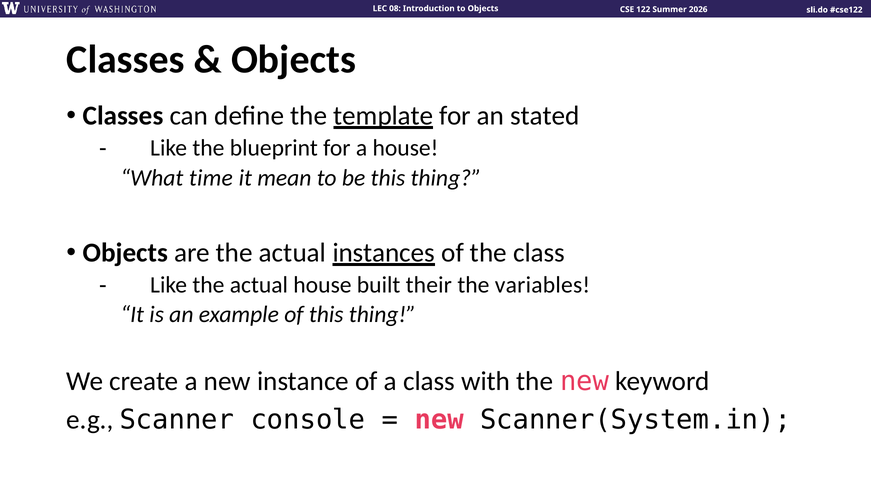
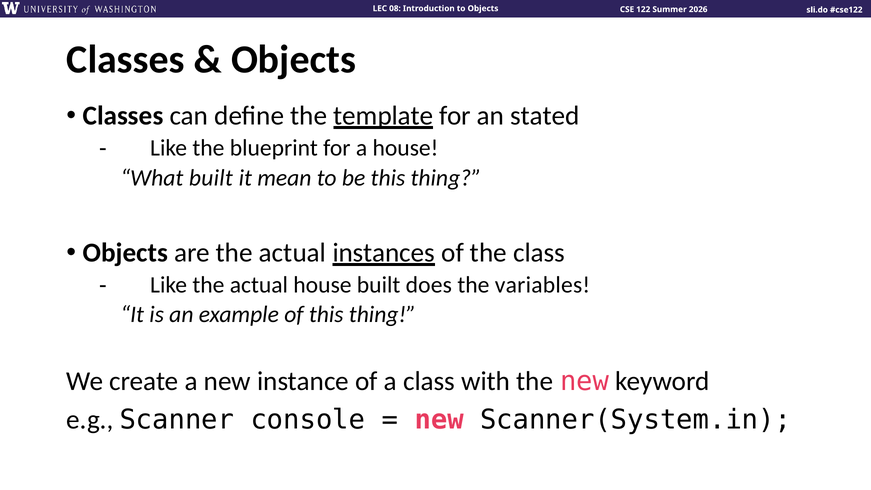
What time: time -> built
their: their -> does
